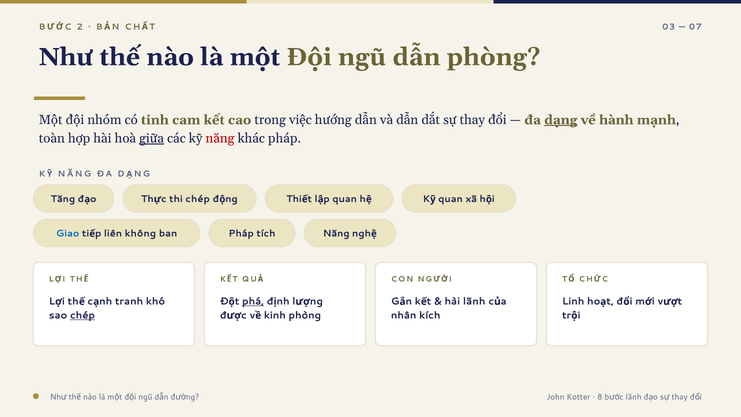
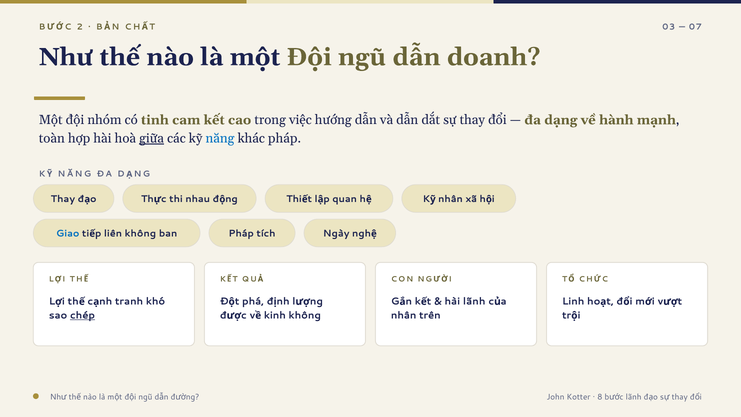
dẫn phòng: phòng -> doanh
dạng underline: present -> none
năng at (220, 138) colour: red -> blue
Tăng at (63, 199): Tăng -> Thay
thi chép: chép -> nhau
quan at (450, 199): quan -> nhân
tích Năng: Năng -> Ngày
phá underline: present -> none
kinh phòng: phòng -> không
kích: kích -> trên
